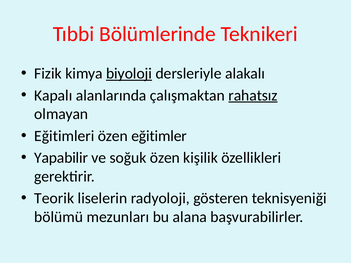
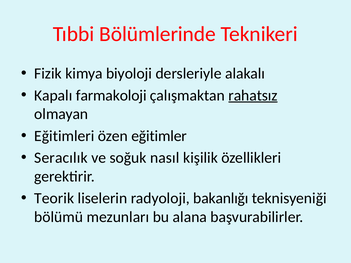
biyoloji underline: present -> none
alanlarında: alanlarında -> farmakoloji
Yapabilir: Yapabilir -> Seracılık
soğuk özen: özen -> nasıl
gösteren: gösteren -> bakanlığı
